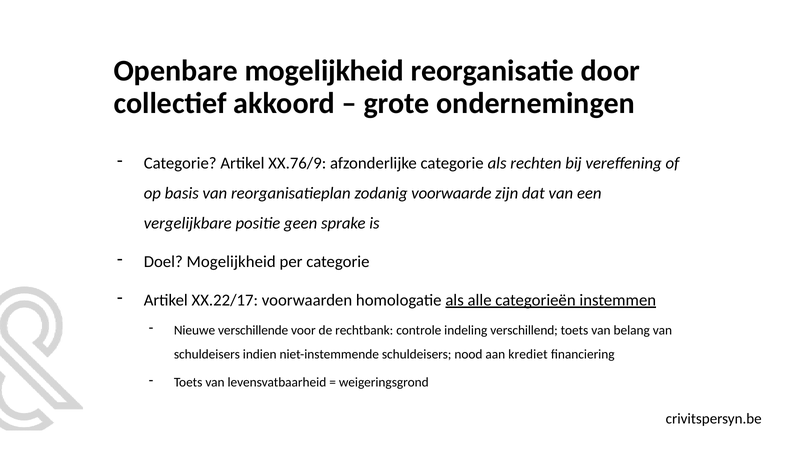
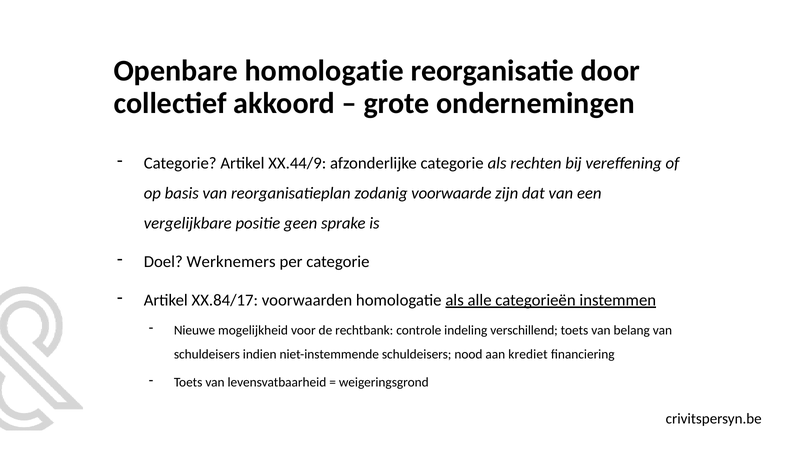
Openbare mogelijkheid: mogelijkheid -> homologatie
XX.76/9: XX.76/9 -> XX.44/9
Doel Mogelijkheid: Mogelijkheid -> Werknemers
XX.22/17: XX.22/17 -> XX.84/17
verschillende: verschillende -> mogelijkheid
